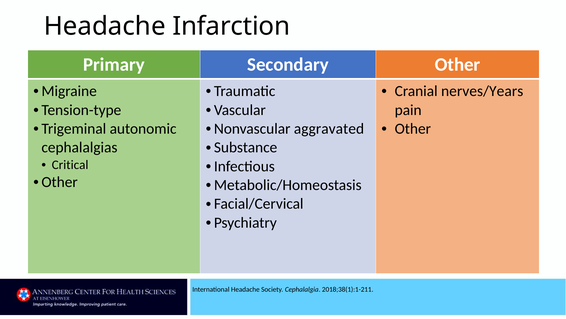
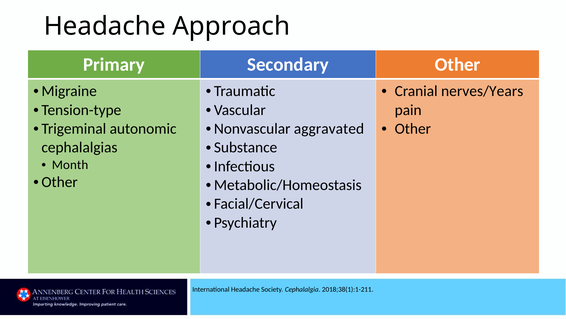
Infarction: Infarction -> Approach
Critical: Critical -> Month
